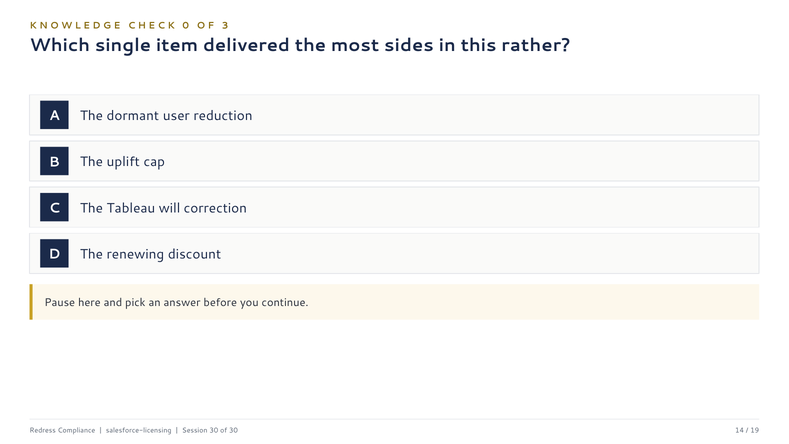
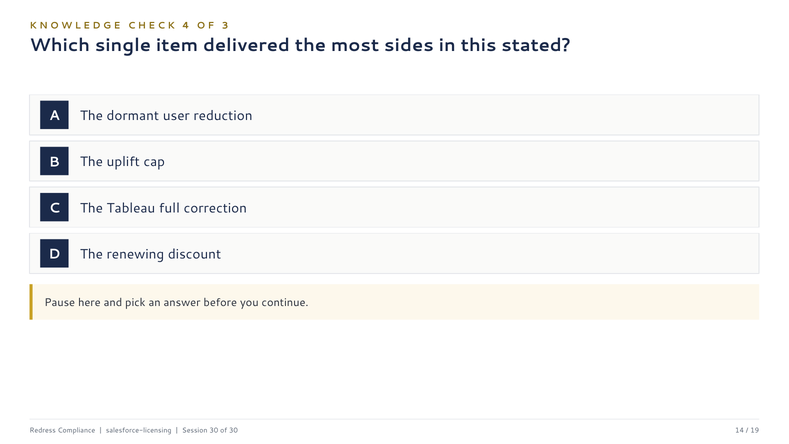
0: 0 -> 4
rather: rather -> stated
will: will -> full
